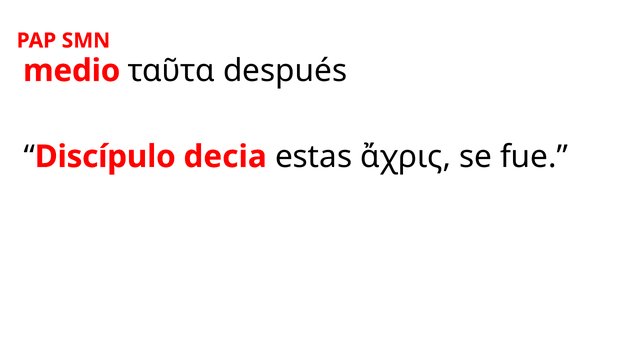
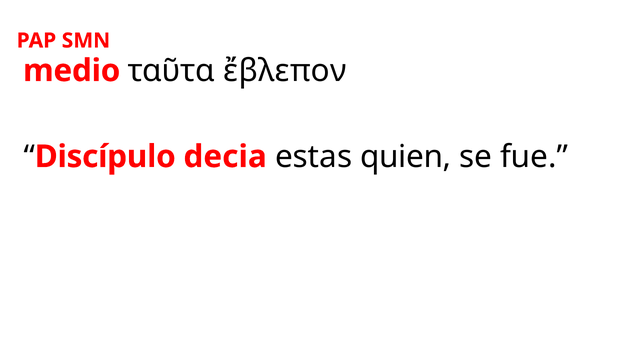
después: después -> ἔβλεπον
ἄχρις: ἄχρις -> quien
